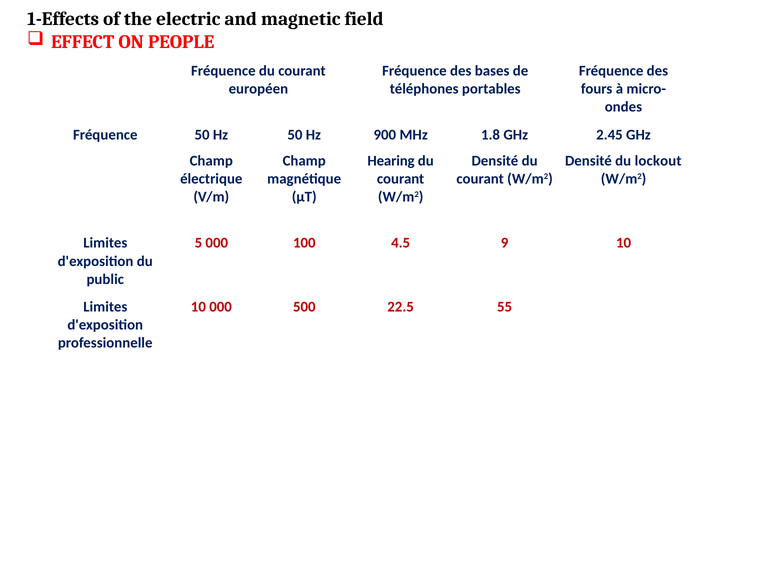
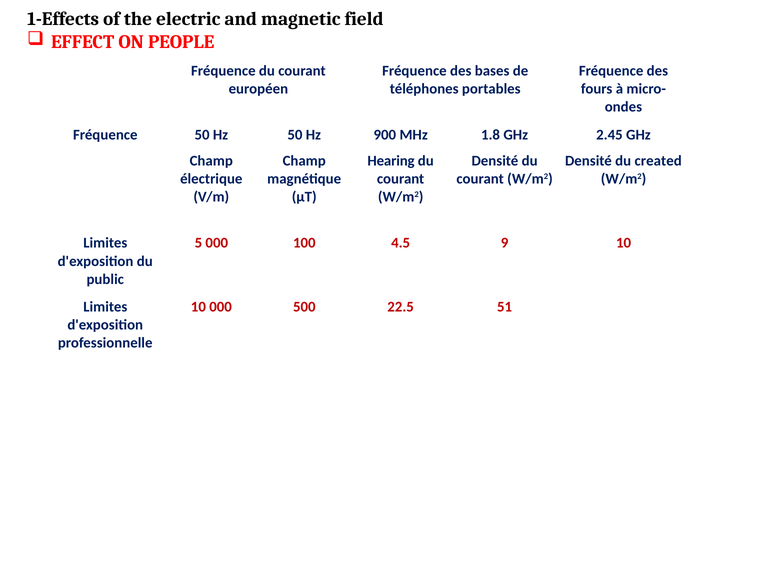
lockout: lockout -> created
55: 55 -> 51
